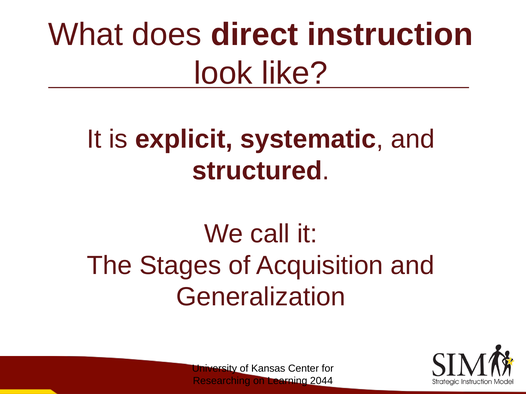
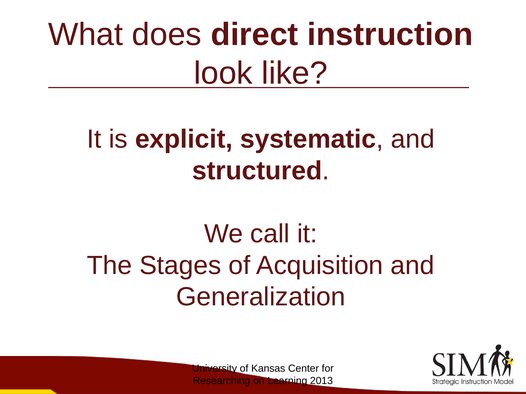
2044: 2044 -> 2013
